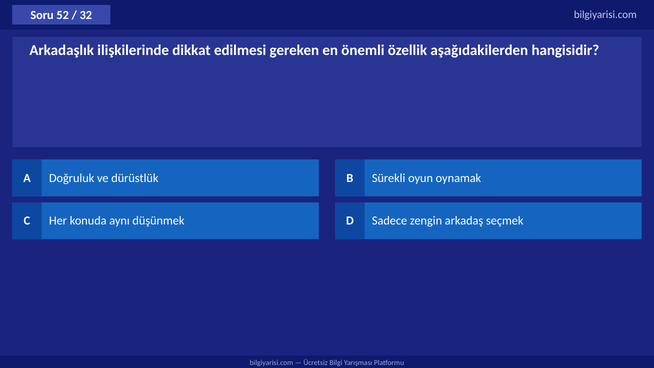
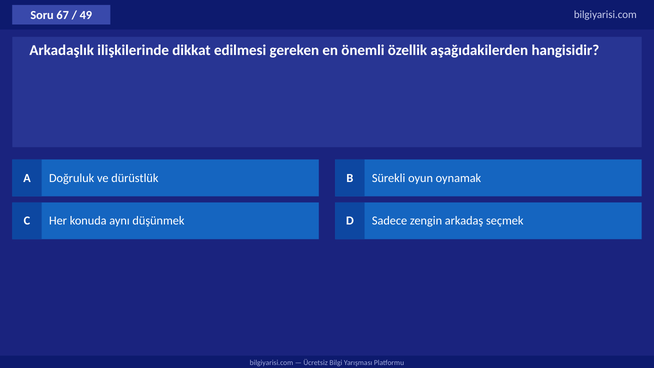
52: 52 -> 67
32: 32 -> 49
